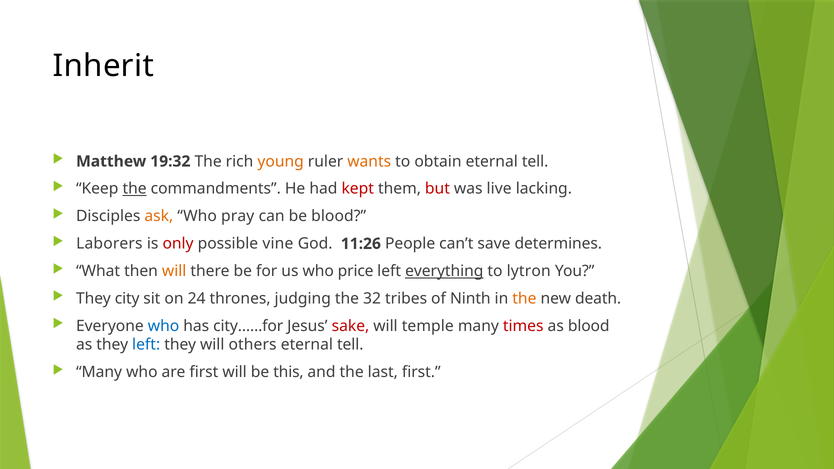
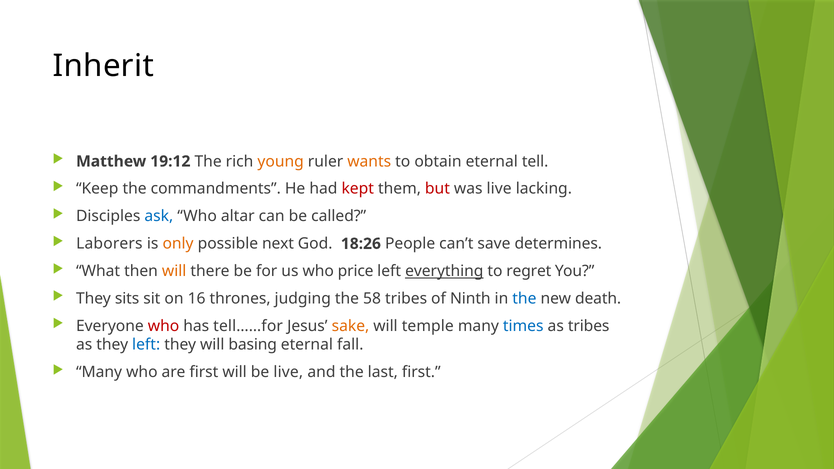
19:32: 19:32 -> 19:12
the at (135, 189) underline: present -> none
ask colour: orange -> blue
pray: pray -> altar
be blood: blood -> called
only colour: red -> orange
vine: vine -> next
11:26: 11:26 -> 18:26
lytron: lytron -> regret
city: city -> sits
24: 24 -> 16
32: 32 -> 58
the at (524, 299) colour: orange -> blue
who at (164, 326) colour: blue -> red
city……for: city……for -> tell……for
sake colour: red -> orange
times colour: red -> blue
as blood: blood -> tribes
others: others -> basing
tell at (350, 345): tell -> fall
be this: this -> live
